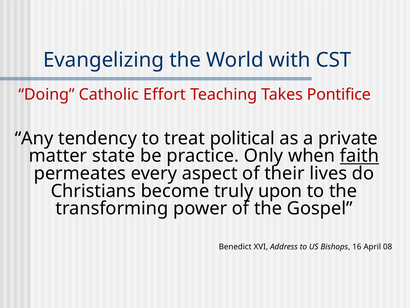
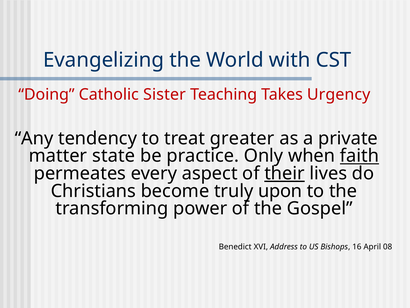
Effort: Effort -> Sister
Pontifice: Pontifice -> Urgency
political: political -> greater
their underline: none -> present
